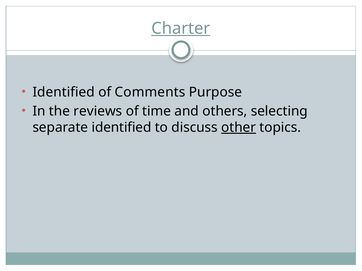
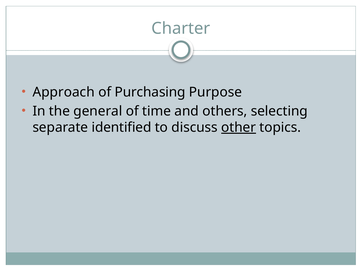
Charter underline: present -> none
Identified at (64, 92): Identified -> Approach
Comments: Comments -> Purchasing
reviews: reviews -> general
